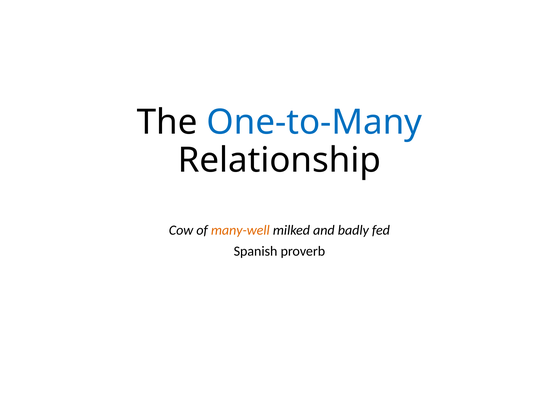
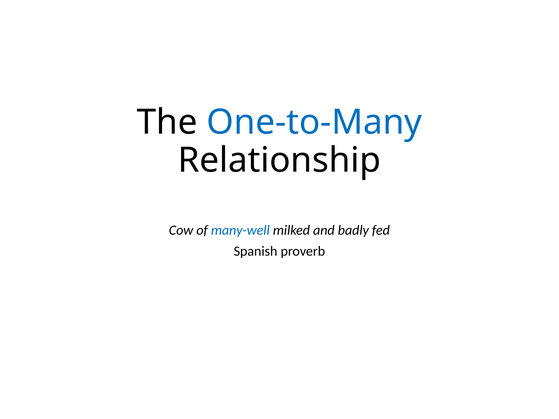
many-well colour: orange -> blue
